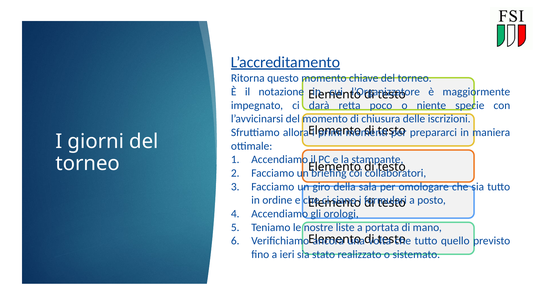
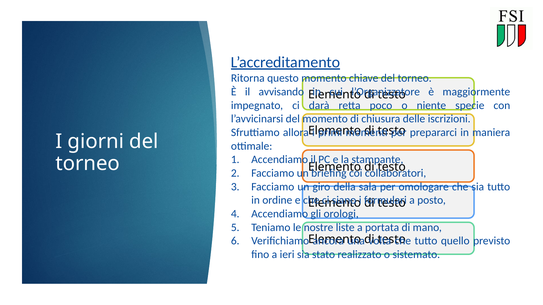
notazione: notazione -> avvisando
